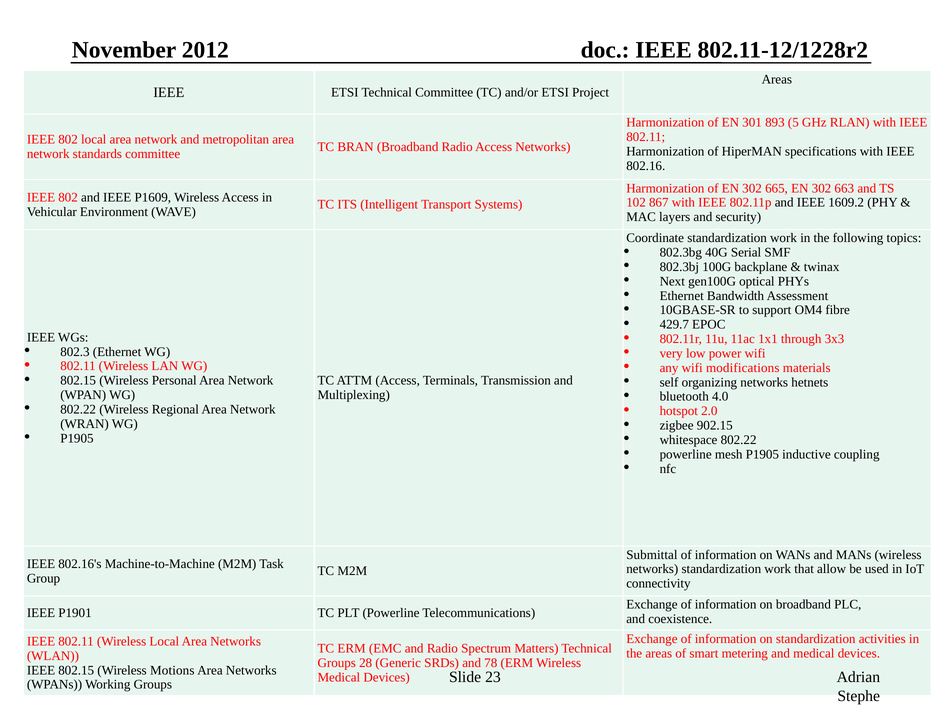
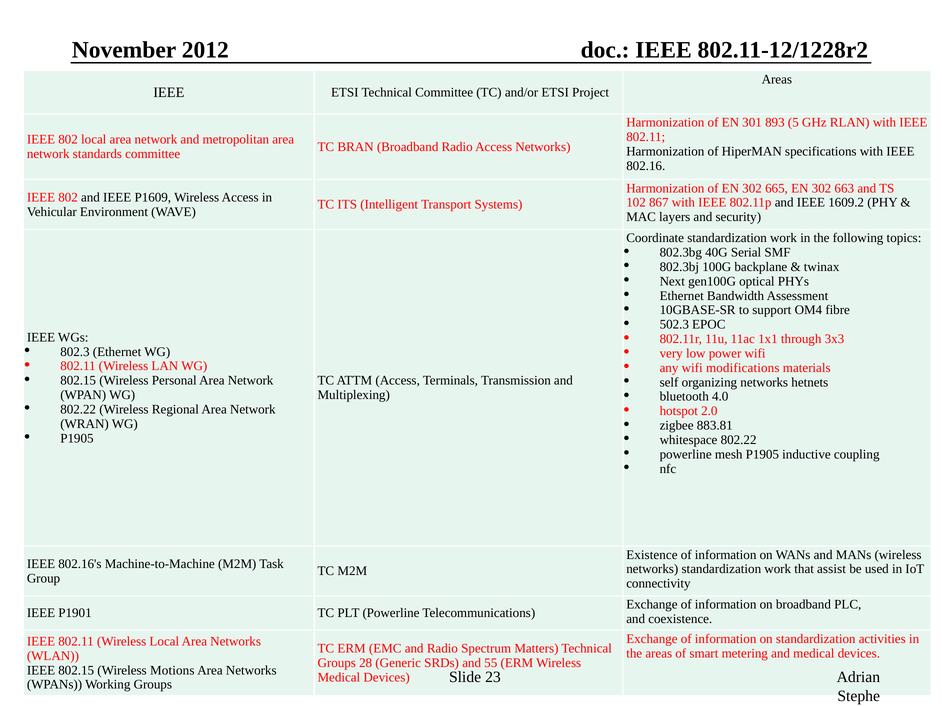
429.7: 429.7 -> 502.3
902.15: 902.15 -> 883.81
Submittal: Submittal -> Existence
allow: allow -> assist
78: 78 -> 55
